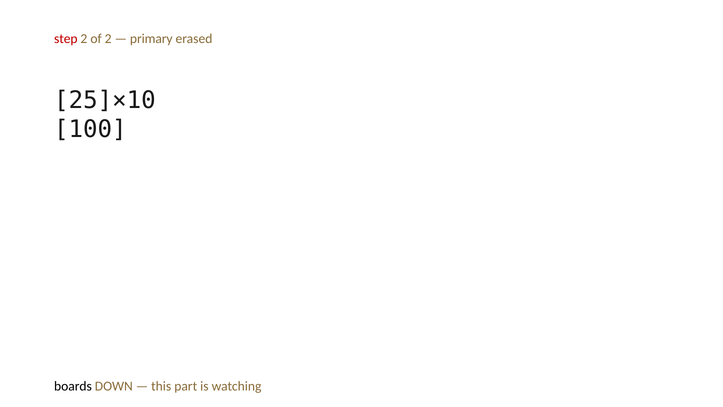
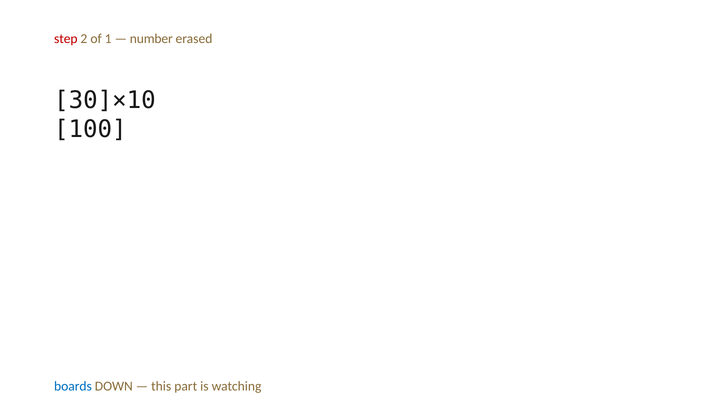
of 2: 2 -> 1
primary: primary -> number
25]×10: 25]×10 -> 30]×10
boards colour: black -> blue
